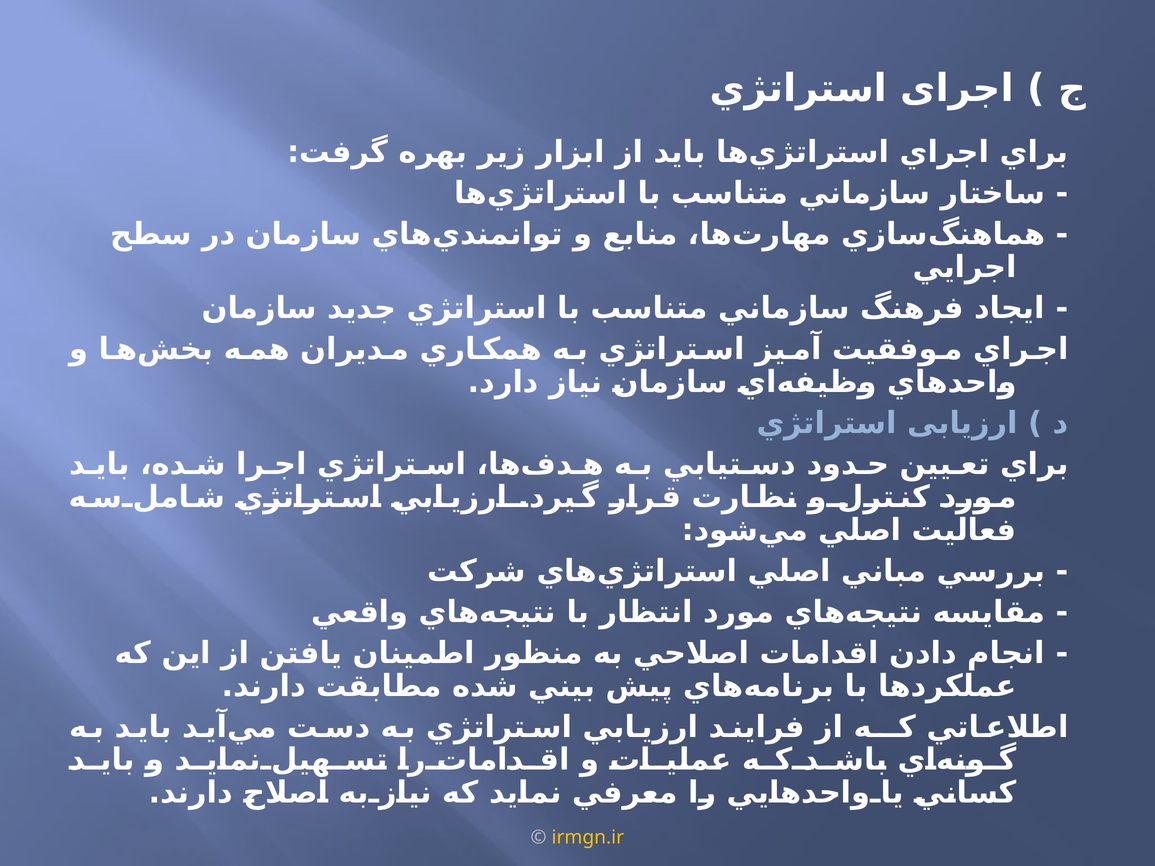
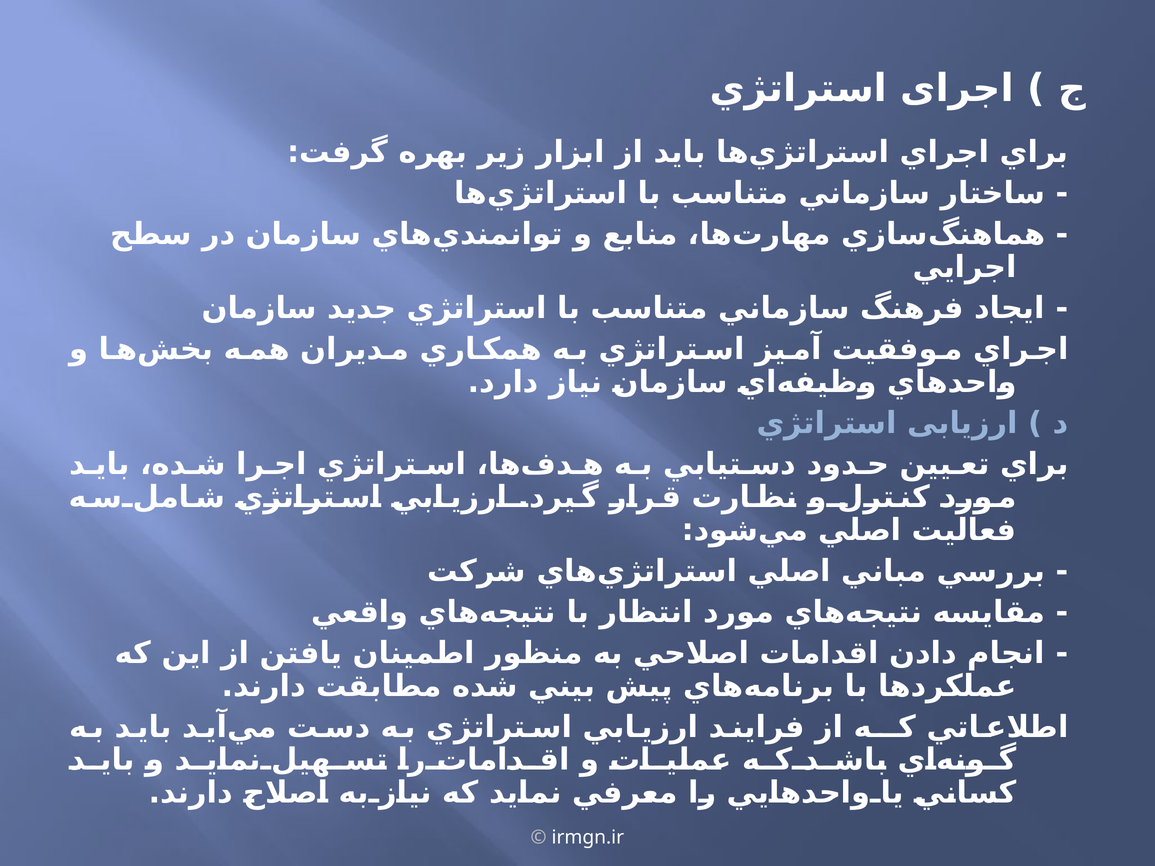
irmgn.ir colour: yellow -> white
